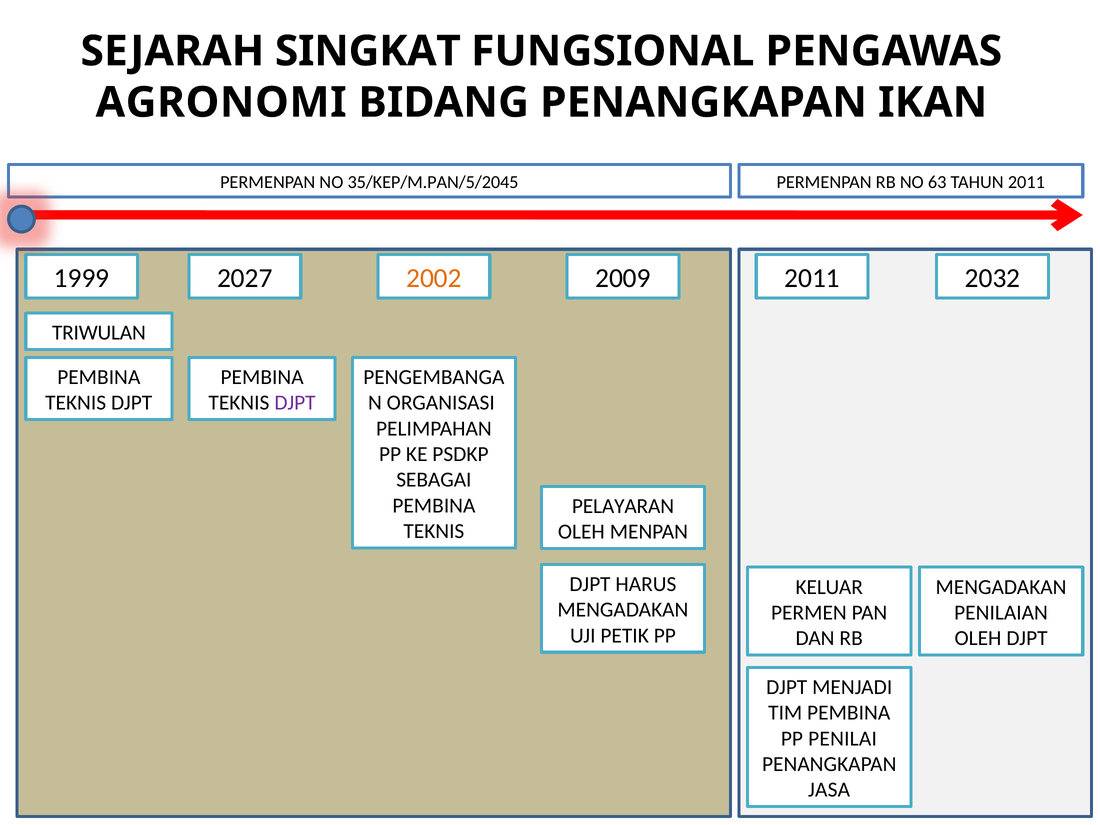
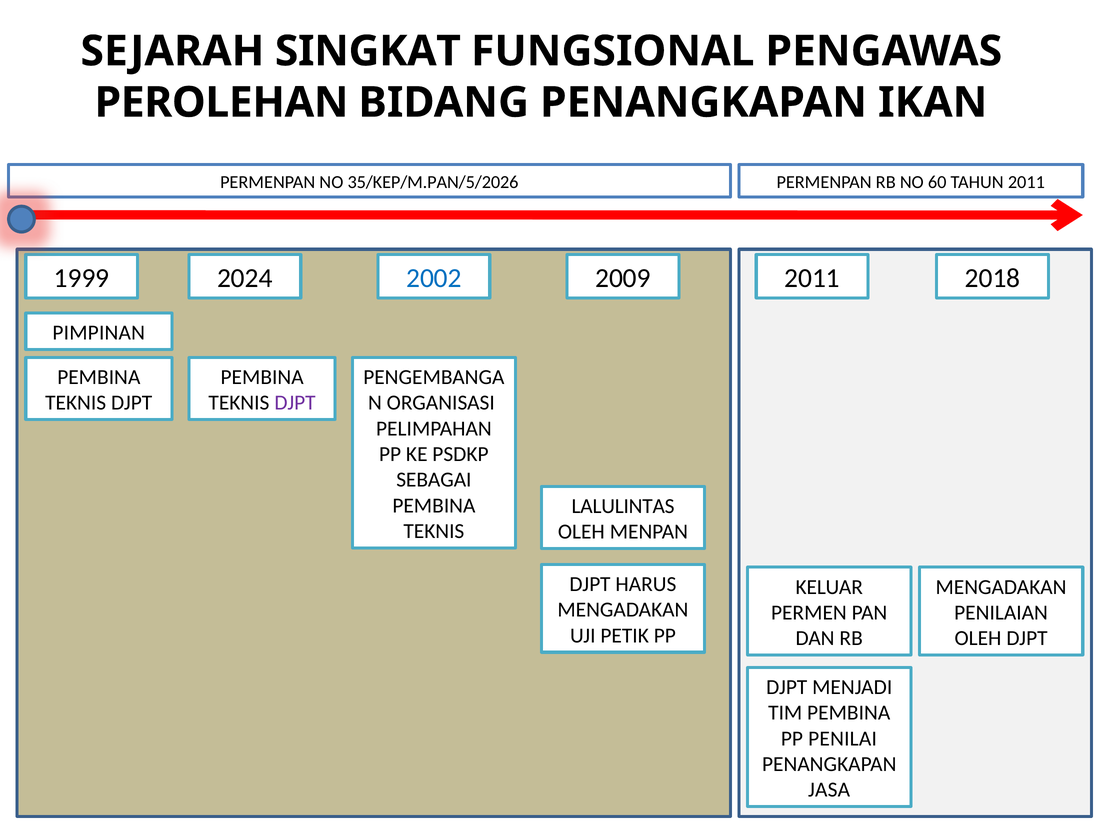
AGRONOMI: AGRONOMI -> PEROLEHAN
35/KEP/M.PAN/5/2045: 35/KEP/M.PAN/5/2045 -> 35/KEP/M.PAN/5/2026
63: 63 -> 60
2027: 2027 -> 2024
2002 colour: orange -> blue
2032: 2032 -> 2018
TRIWULAN: TRIWULAN -> PIMPINAN
PELAYARAN: PELAYARAN -> LALULINTAS
